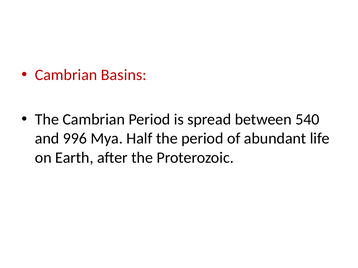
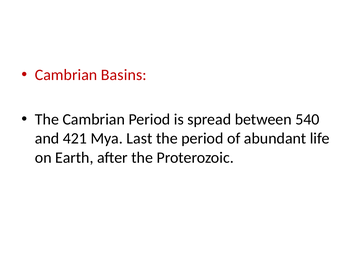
996: 996 -> 421
Half: Half -> Last
